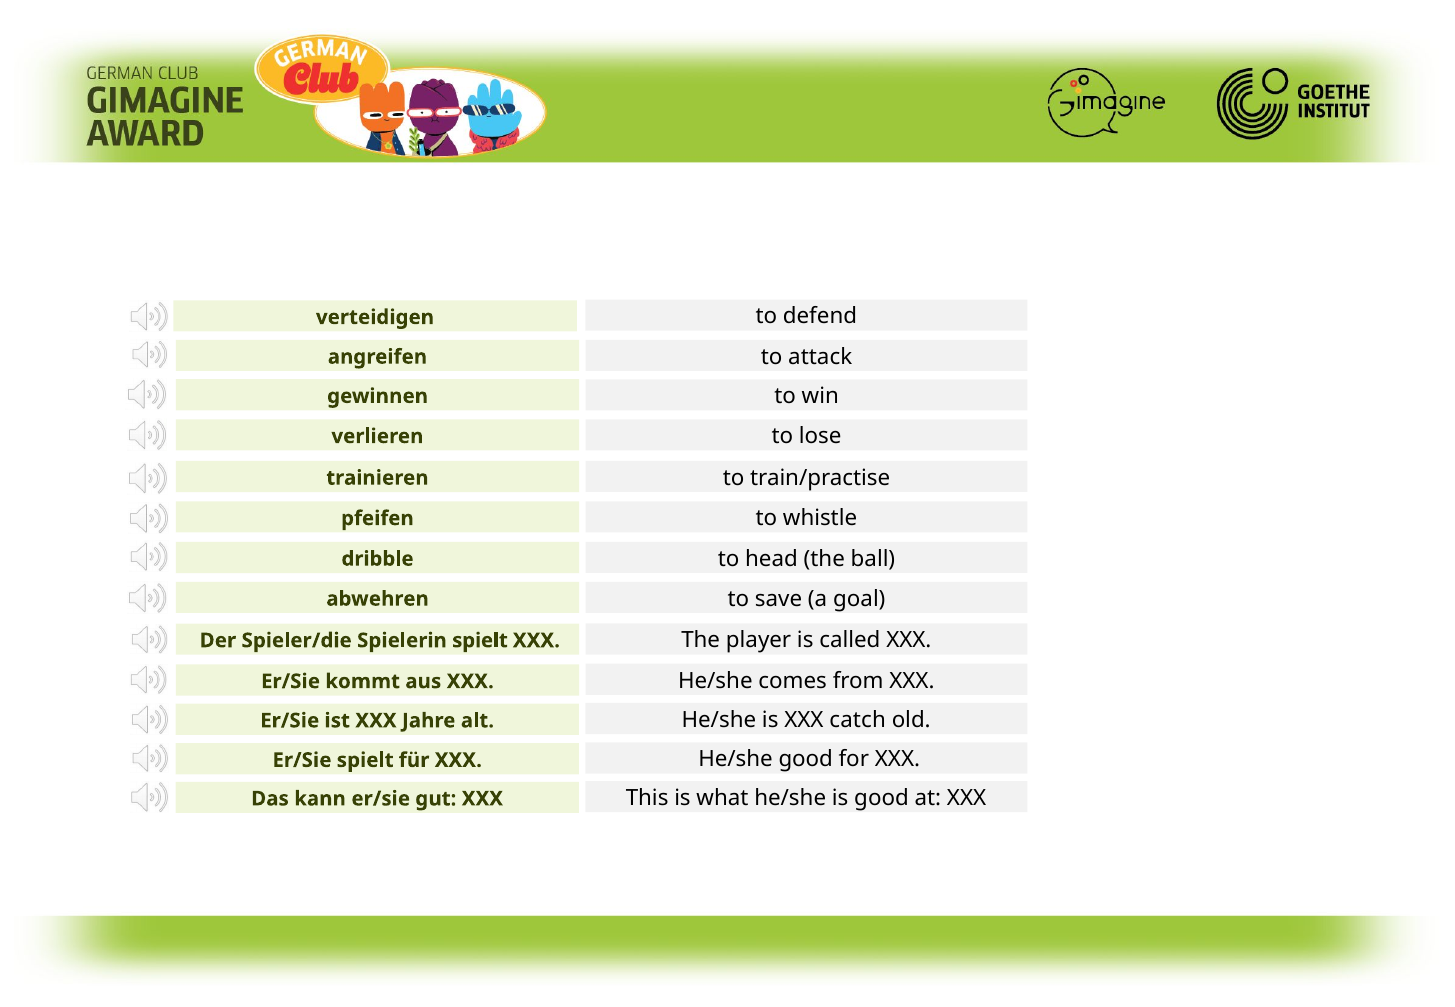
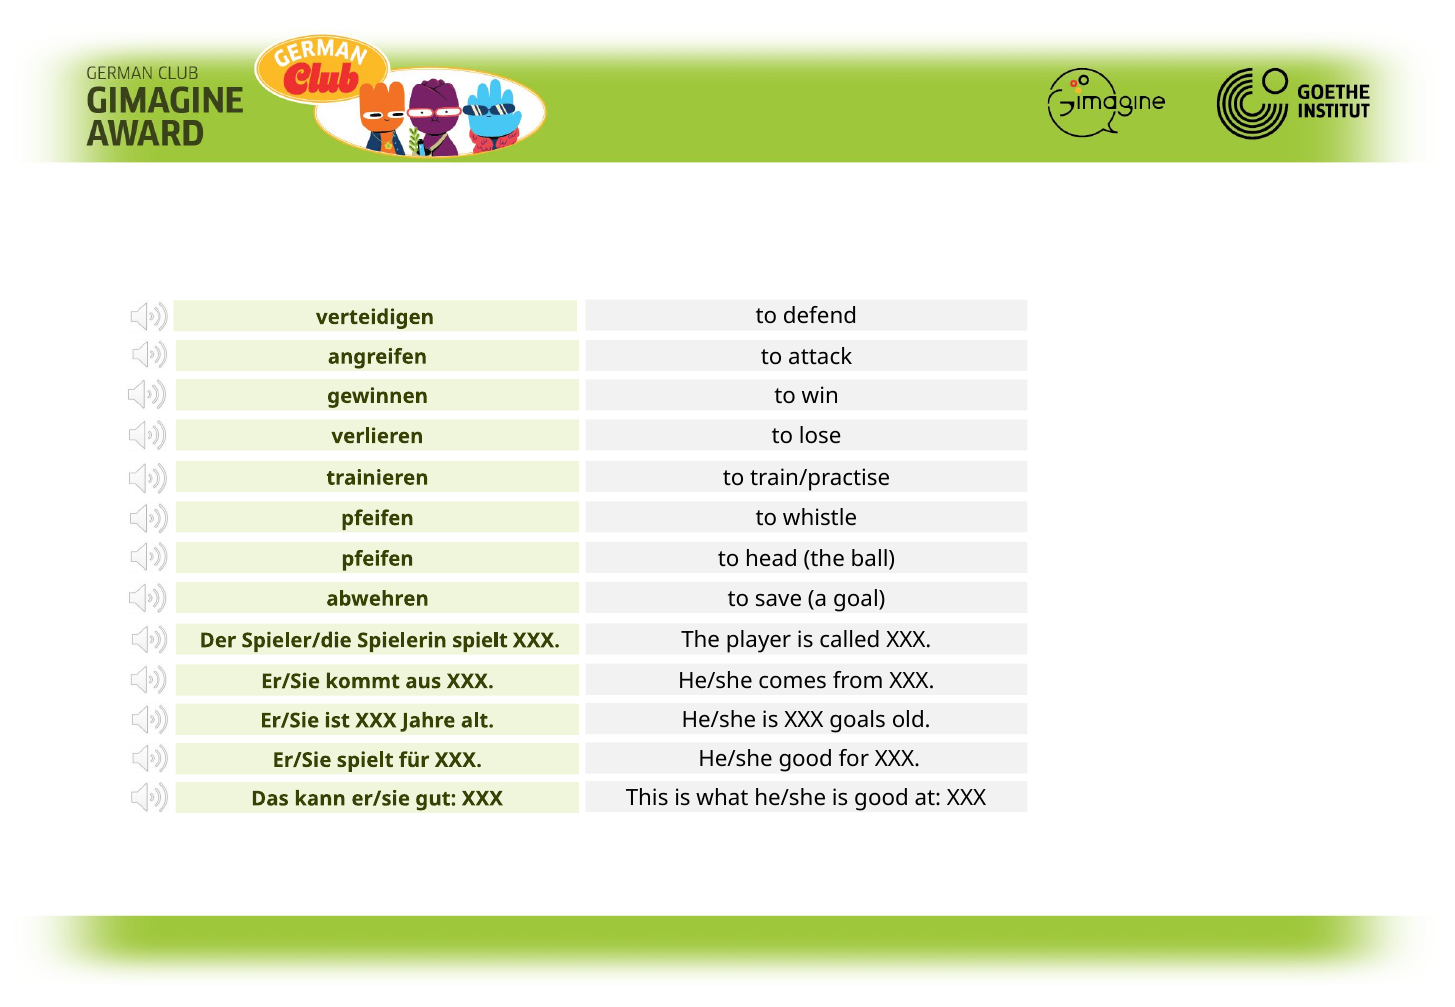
dribble at (378, 559): dribble -> pfeifen
catch: catch -> goals
